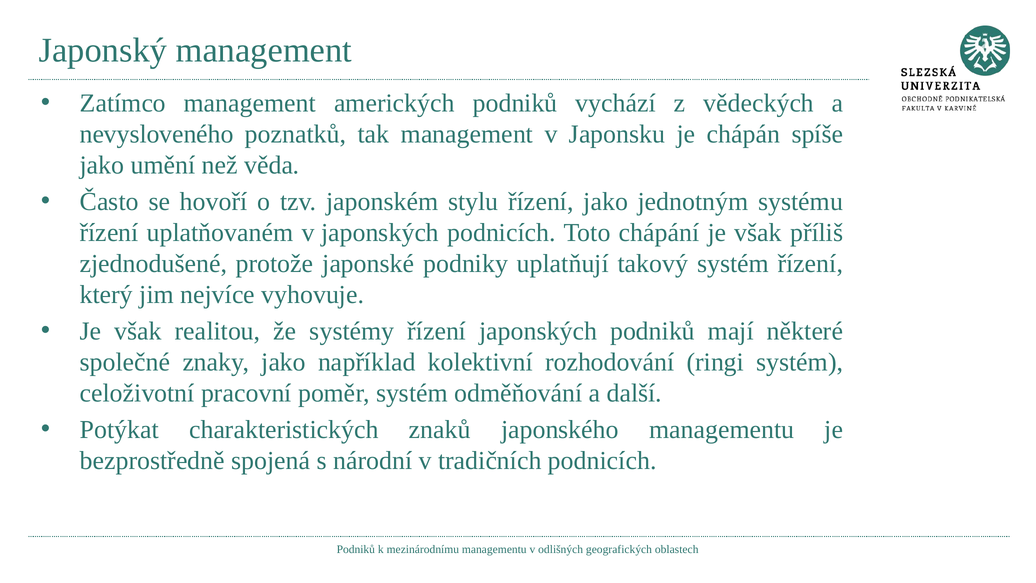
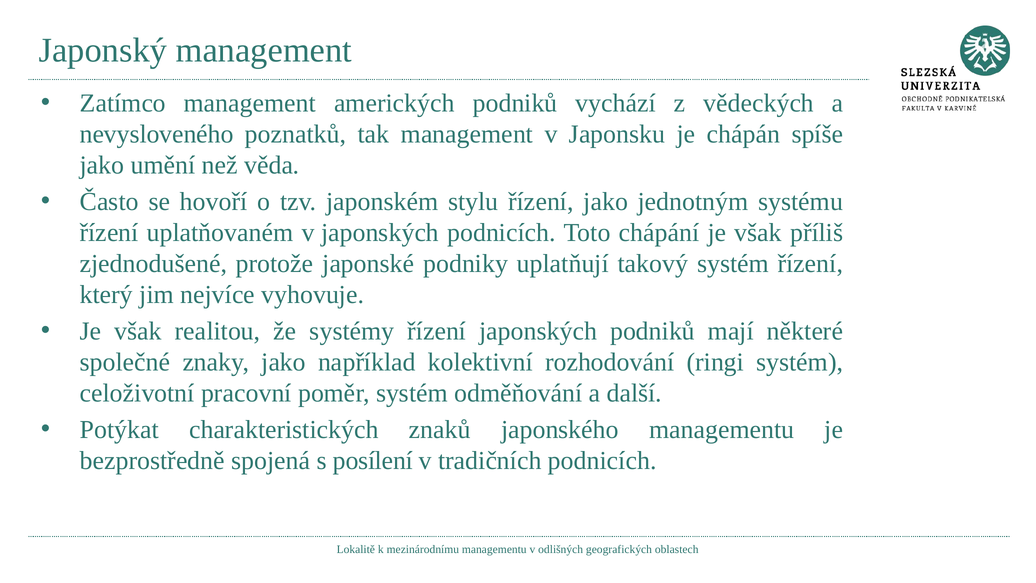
národní: národní -> posílení
Podniků at (356, 549): Podniků -> Lokalitě
